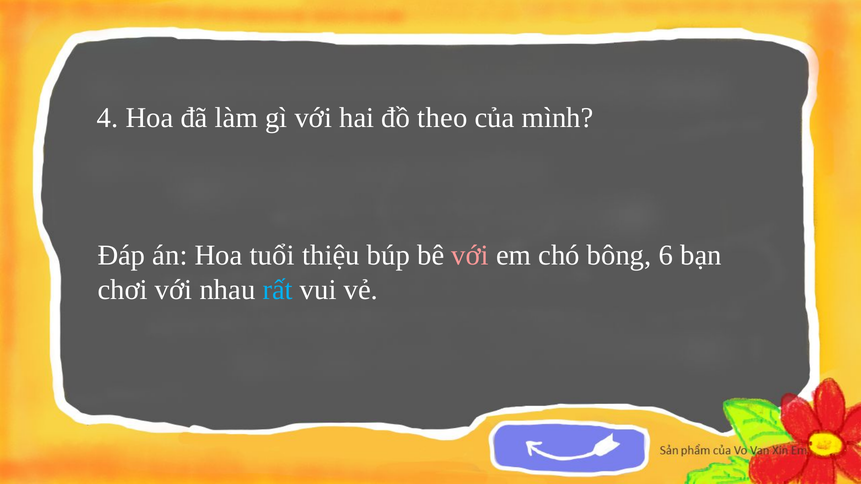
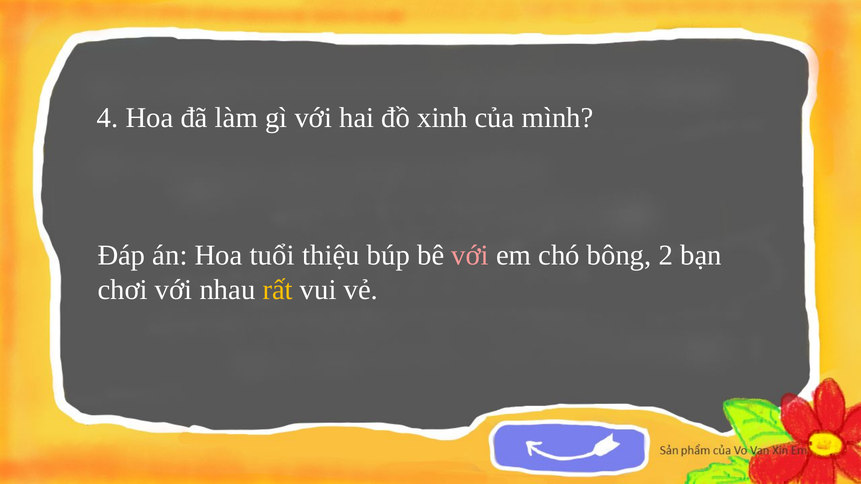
theo: theo -> xinh
6: 6 -> 2
rất colour: light blue -> yellow
